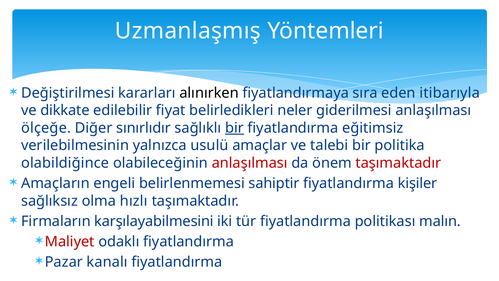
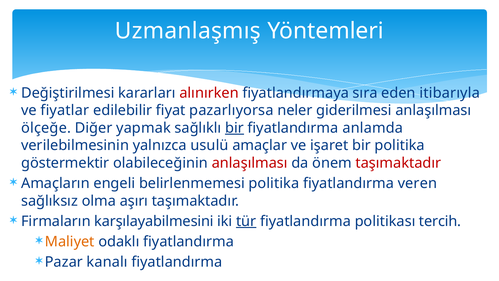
alınırken colour: black -> red
dikkate: dikkate -> fiyatlar
belirledikleri: belirledikleri -> pazarlıyorsa
sınırlıdır: sınırlıdır -> yapmak
eğitimsiz: eğitimsiz -> anlamda
talebi: talebi -> işaret
olabildiğince: olabildiğince -> göstermektir
belirlenmemesi sahiptir: sahiptir -> politika
kişiler: kişiler -> veren
hızlı: hızlı -> aşırı
tür underline: none -> present
malın: malın -> tercih
Maliyet colour: red -> orange
